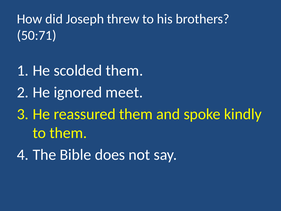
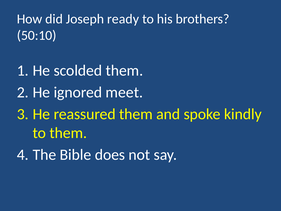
threw: threw -> ready
50:71: 50:71 -> 50:10
